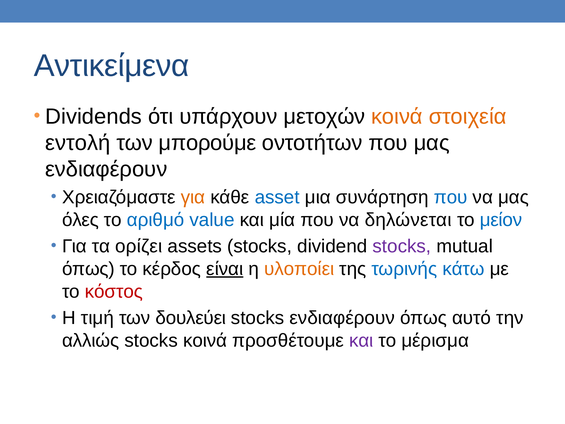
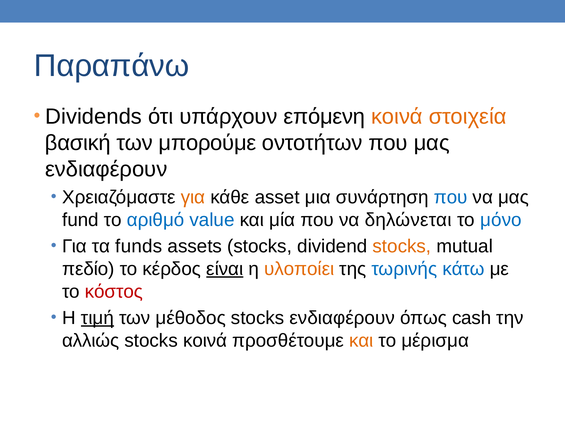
Αντικείμενα: Αντικείμενα -> Παραπάνω
μετοχών: μετοχών -> επόμενη
εντολή: εντολή -> βασική
asset colour: blue -> black
όλες: όλες -> fund
μείον: μείον -> μόνο
ορίζει: ορίζει -> funds
stocks at (402, 246) colour: purple -> orange
όπως at (88, 269): όπως -> πεδίο
τιμή underline: none -> present
δουλεύει: δουλεύει -> μέθοδος
αυτό: αυτό -> cash
και at (361, 340) colour: purple -> orange
